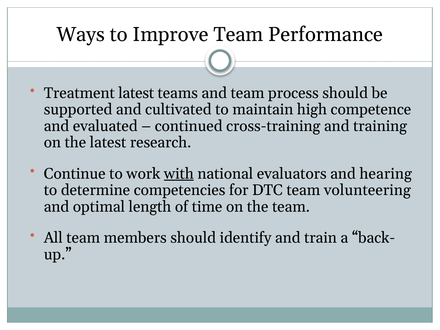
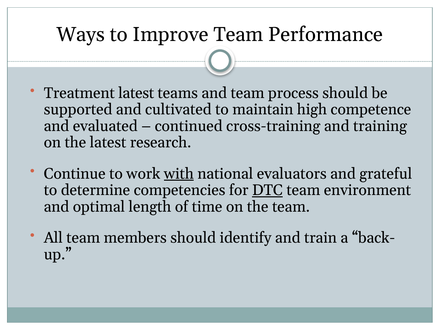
hearing: hearing -> grateful
DTC underline: none -> present
volunteering: volunteering -> environment
